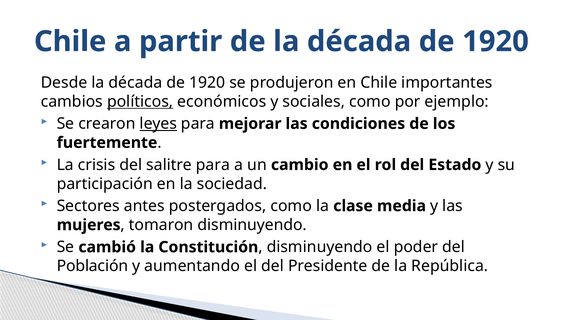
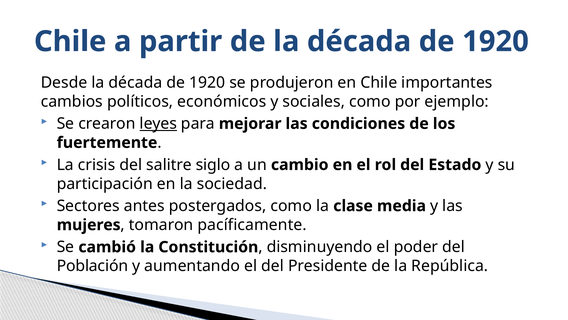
políticos underline: present -> none
salitre para: para -> siglo
tomaron disminuyendo: disminuyendo -> pacíficamente
